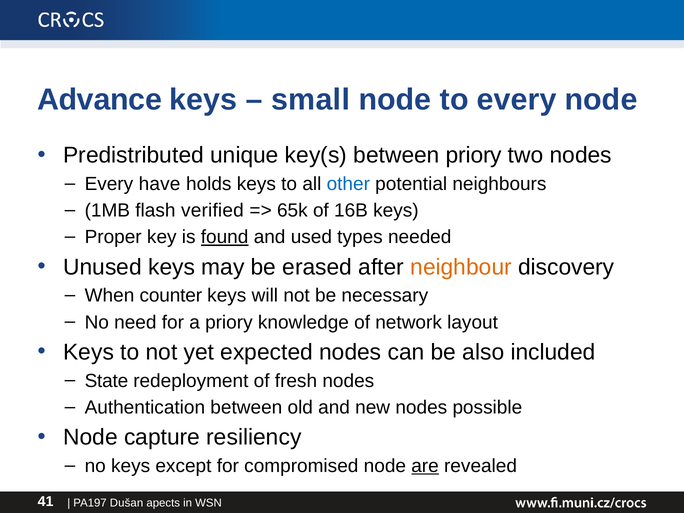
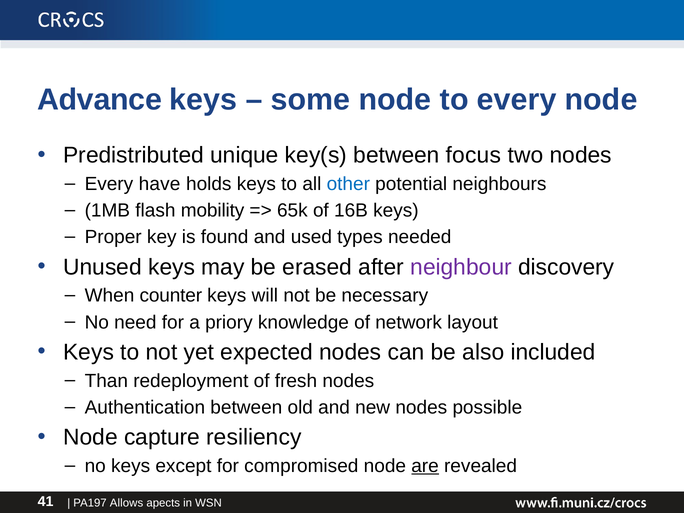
small: small -> some
between priory: priory -> focus
verified: verified -> mobility
found underline: present -> none
neighbour colour: orange -> purple
State: State -> Than
Dušan: Dušan -> Allows
